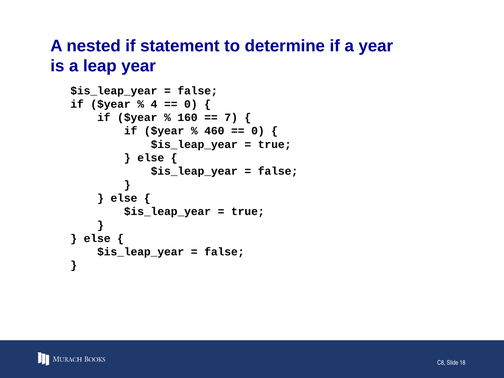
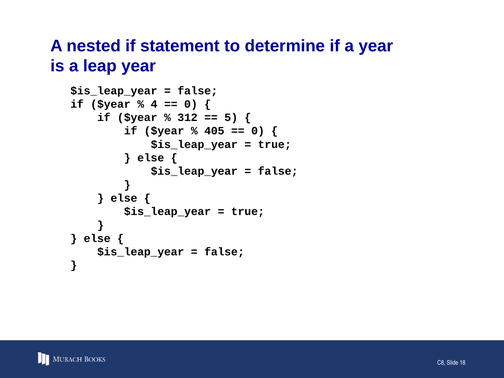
160: 160 -> 312
7: 7 -> 5
460: 460 -> 405
